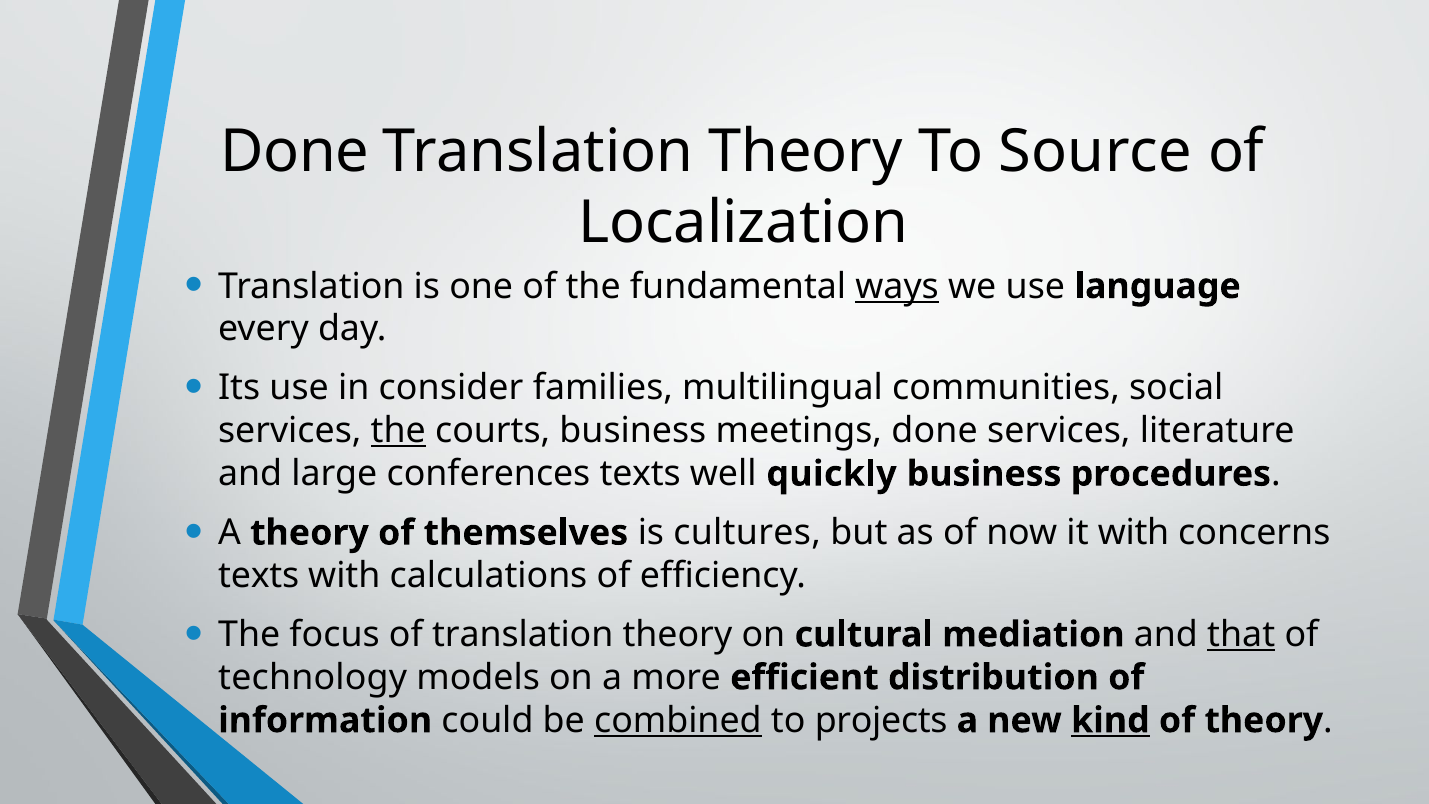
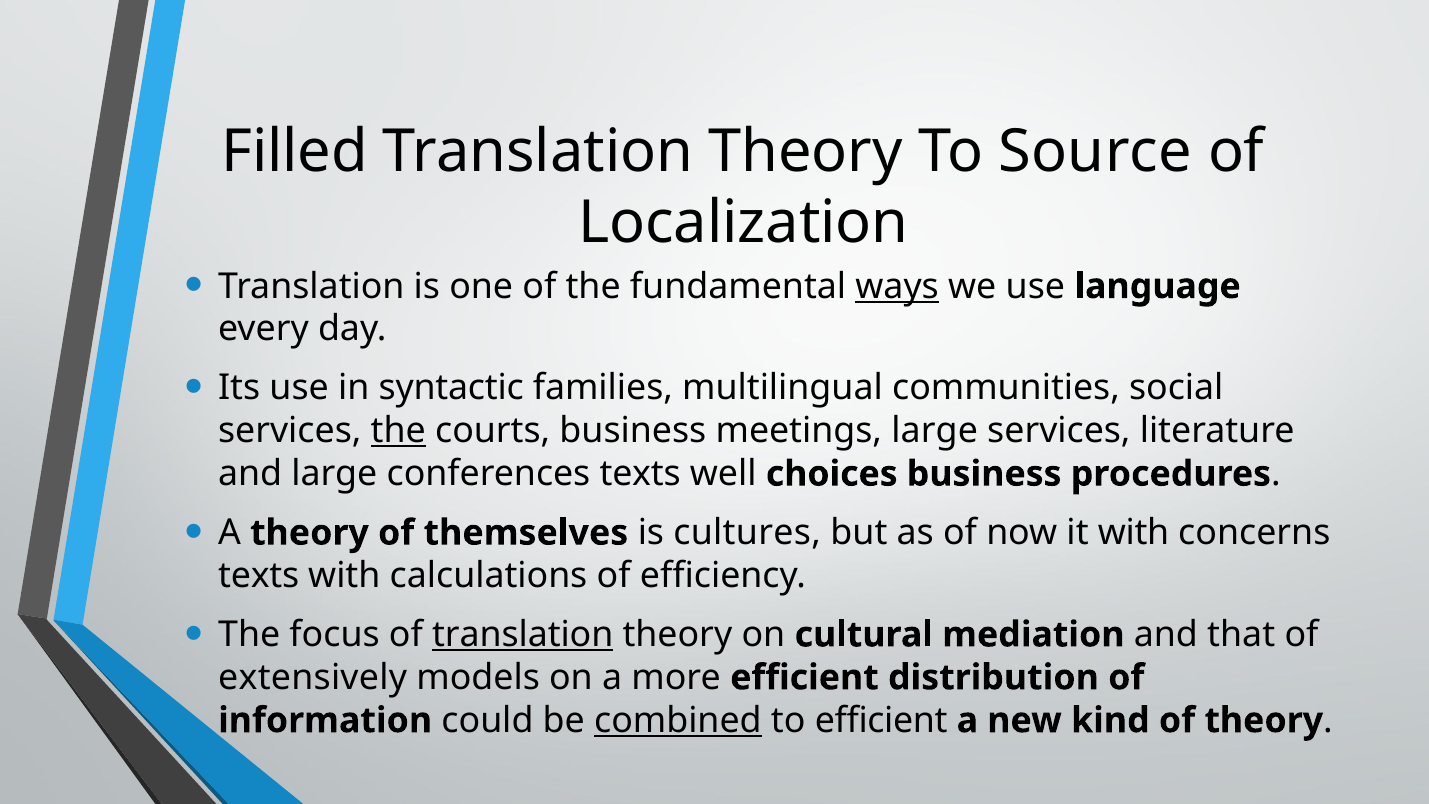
Done at (295, 151): Done -> Filled
consider: consider -> syntactic
meetings done: done -> large
quickly: quickly -> choices
translation at (523, 635) underline: none -> present
that underline: present -> none
technology: technology -> extensively
to projects: projects -> efficient
kind underline: present -> none
